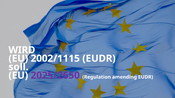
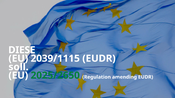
WIRD: WIRD -> DIESE
2002/1115: 2002/1115 -> 2039/1115
2025/2650 colour: purple -> green
